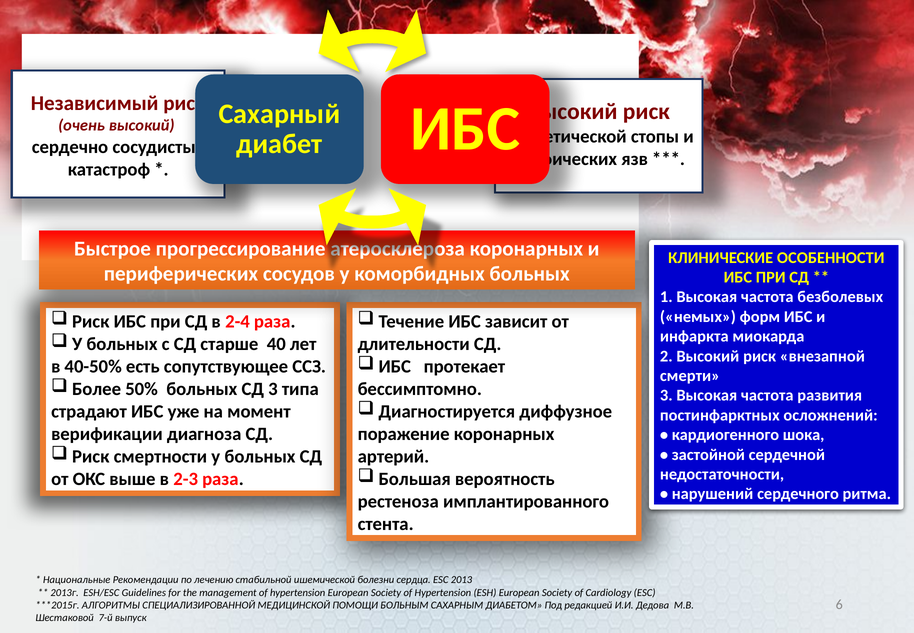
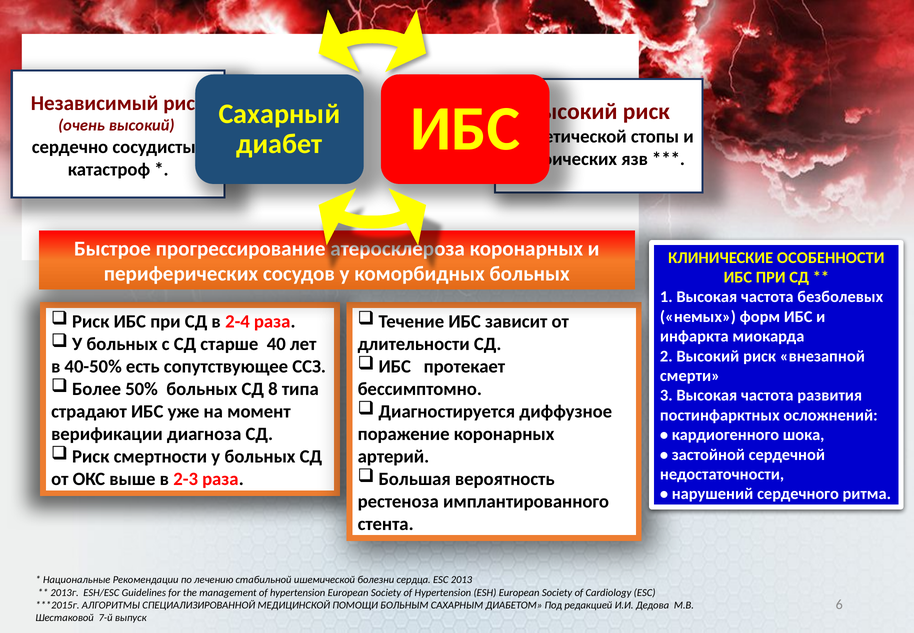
СД 3: 3 -> 8
